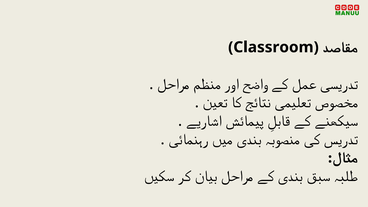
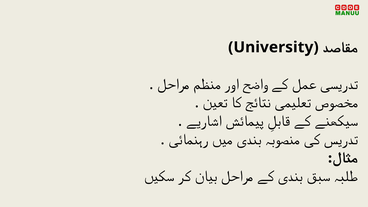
Classroom: Classroom -> University
